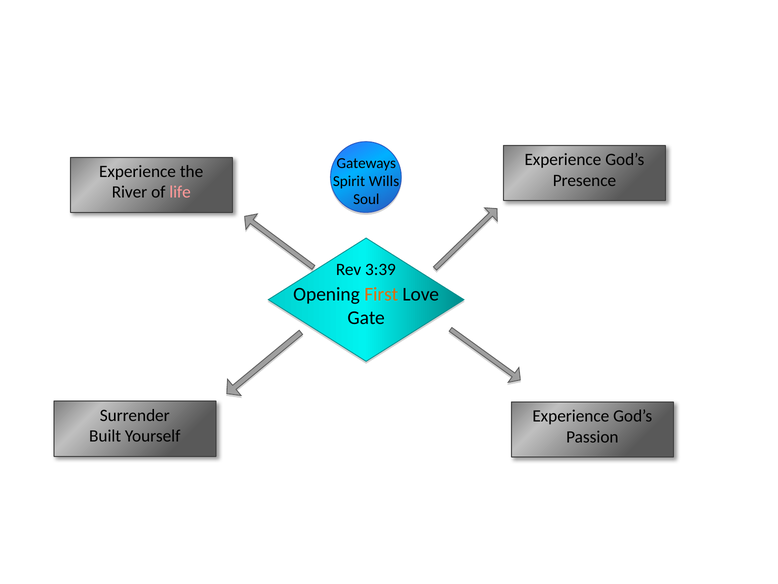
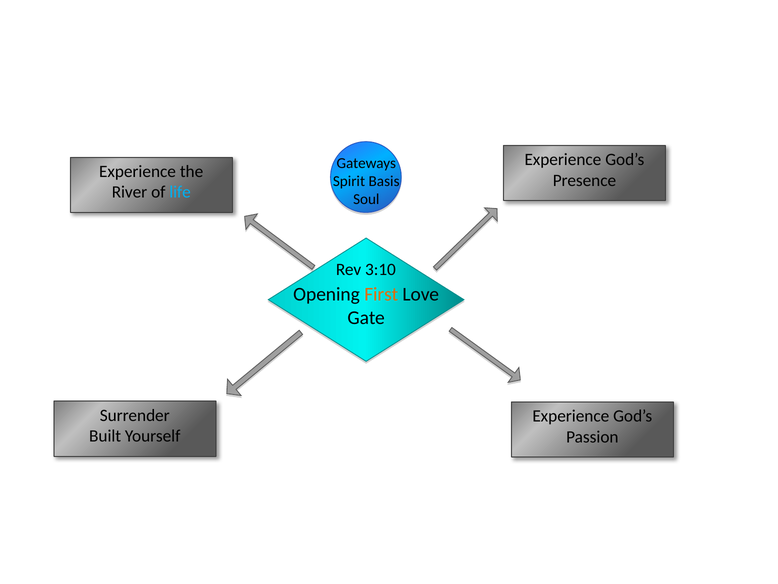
Wills: Wills -> Basis
life colour: pink -> light blue
3:39: 3:39 -> 3:10
